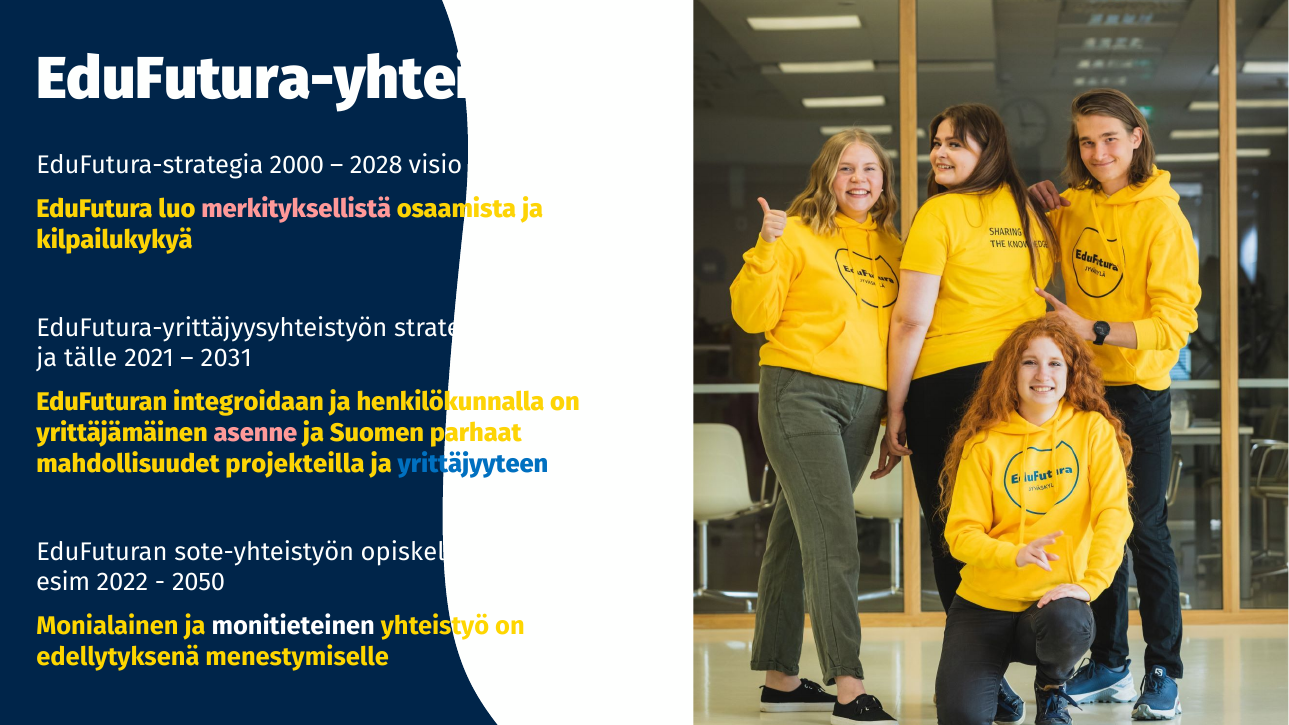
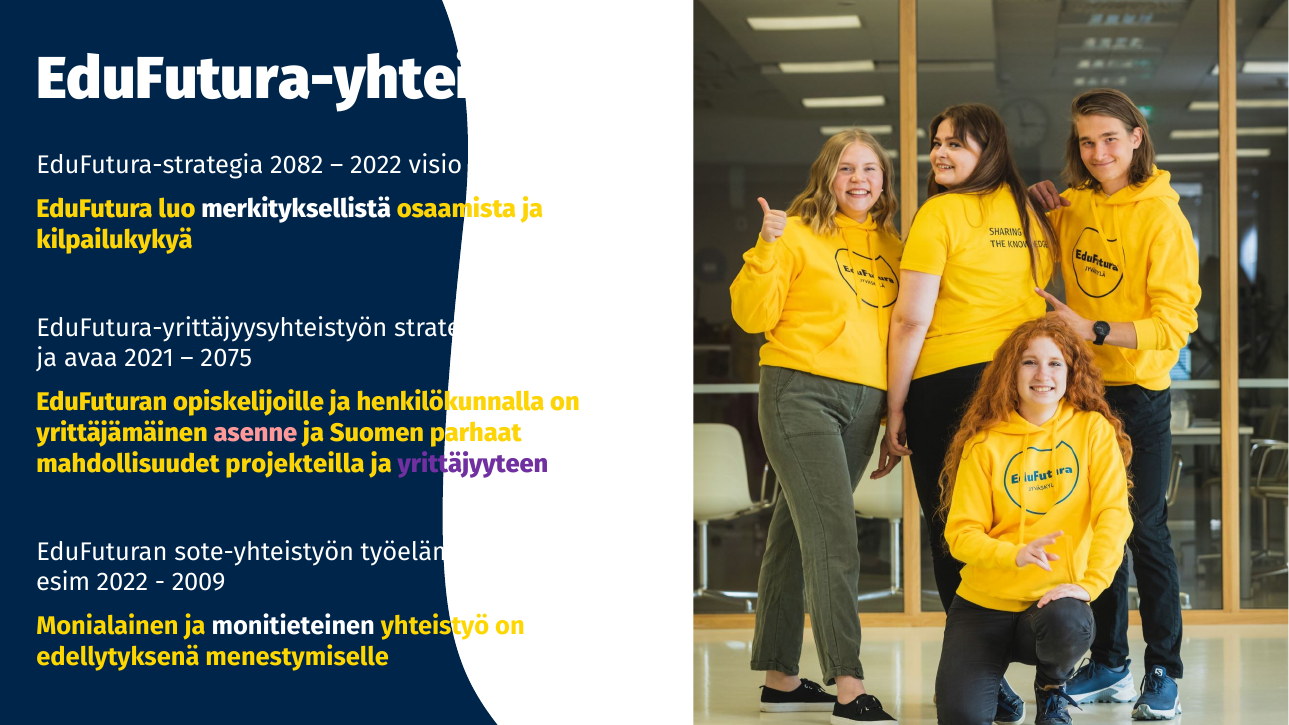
2000: 2000 -> 2082
2028 at (376, 165): 2028 -> 2022
merkityksellistä colour: pink -> white
tälle: tälle -> avaa
2031: 2031 -> 2075
integroidaan: integroidaan -> opiskelijoille
yrittäjyyteen colour: blue -> purple
opiskelijat: opiskelijat -> työelämän
2050: 2050 -> 2009
